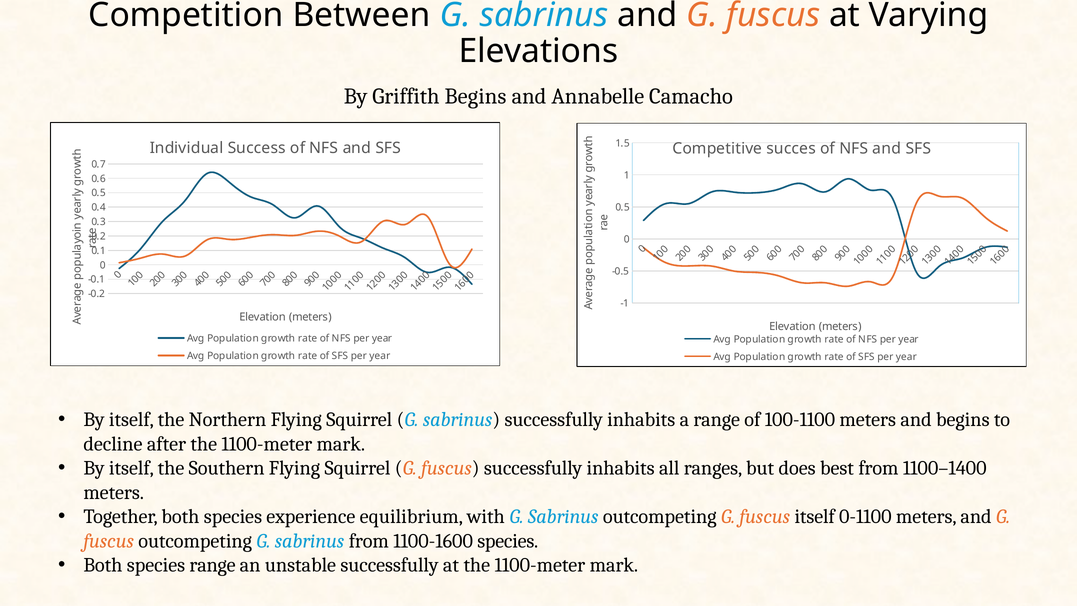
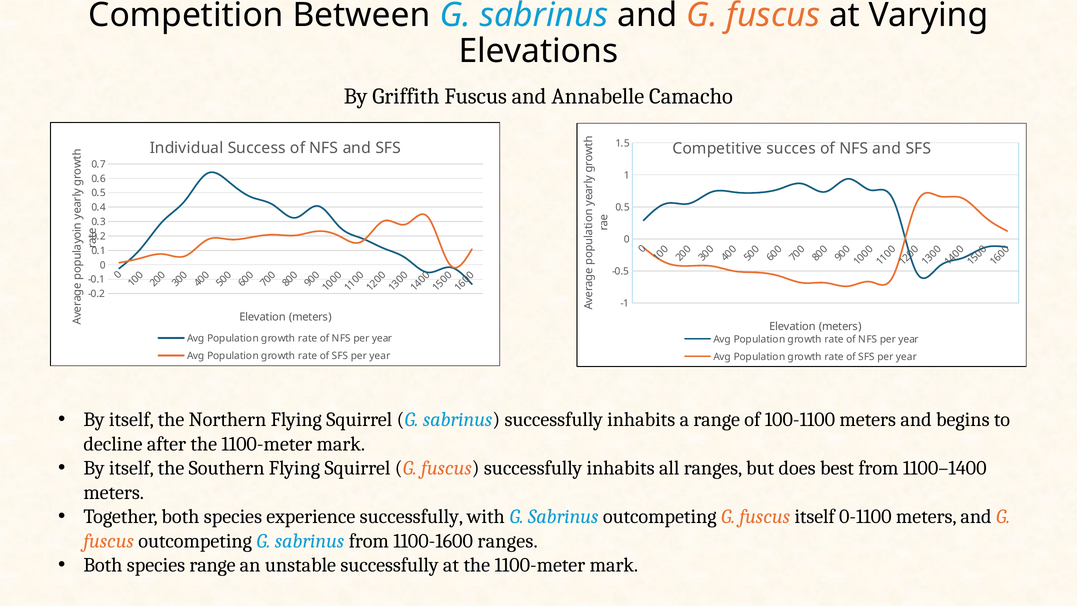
Griffith Begins: Begins -> Fuscus
experience equilibrium: equilibrium -> successfully
1100-1600 species: species -> ranges
